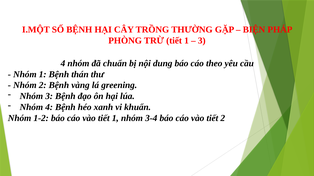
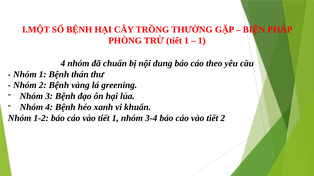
3 at (202, 41): 3 -> 1
